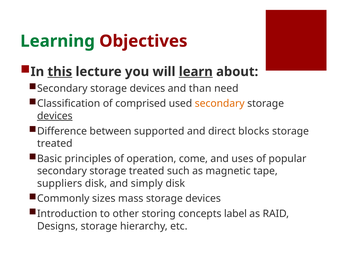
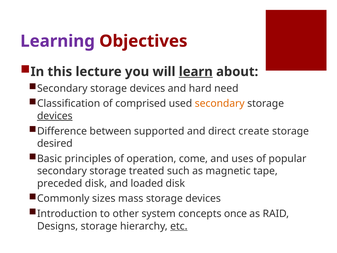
Learning colour: green -> purple
this underline: present -> none
than: than -> hard
blocks: blocks -> create
treated at (55, 143): treated -> desired
suppliers: suppliers -> preceded
simply: simply -> loaded
storing: storing -> system
label: label -> once
etc underline: none -> present
